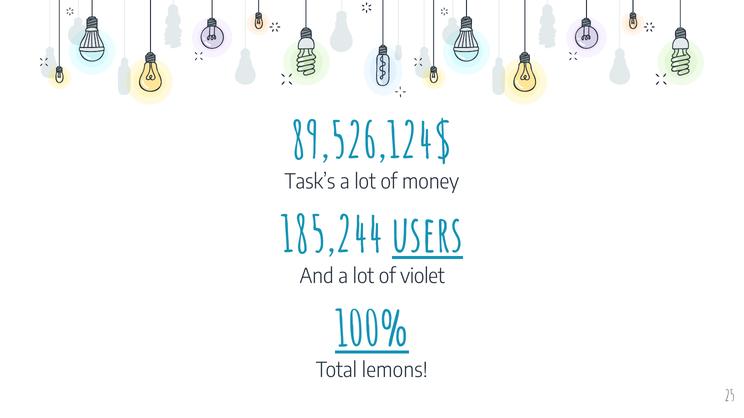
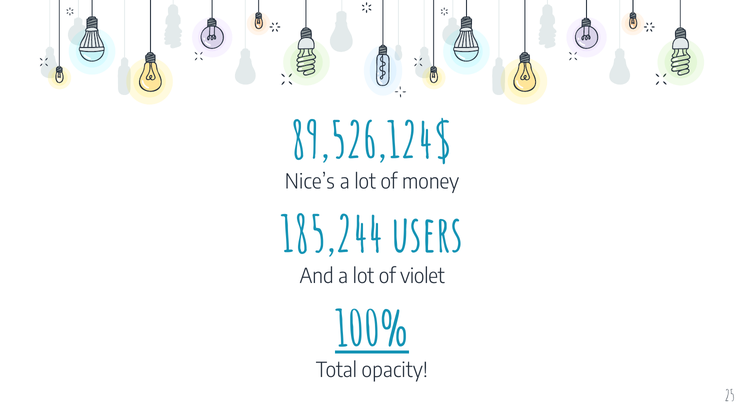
Task’s: Task’s -> Nice’s
users underline: present -> none
lemons: lemons -> opacity
